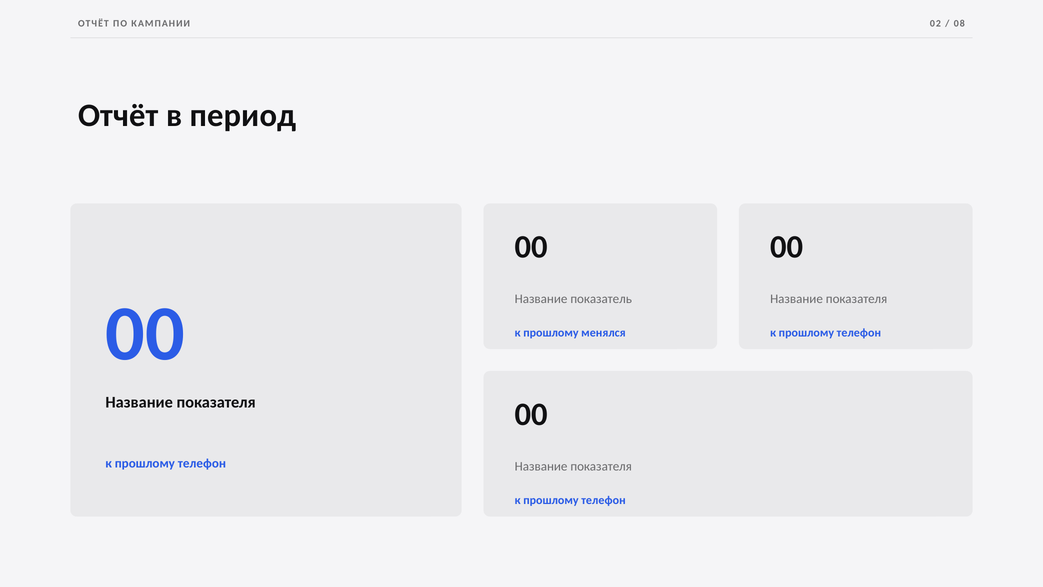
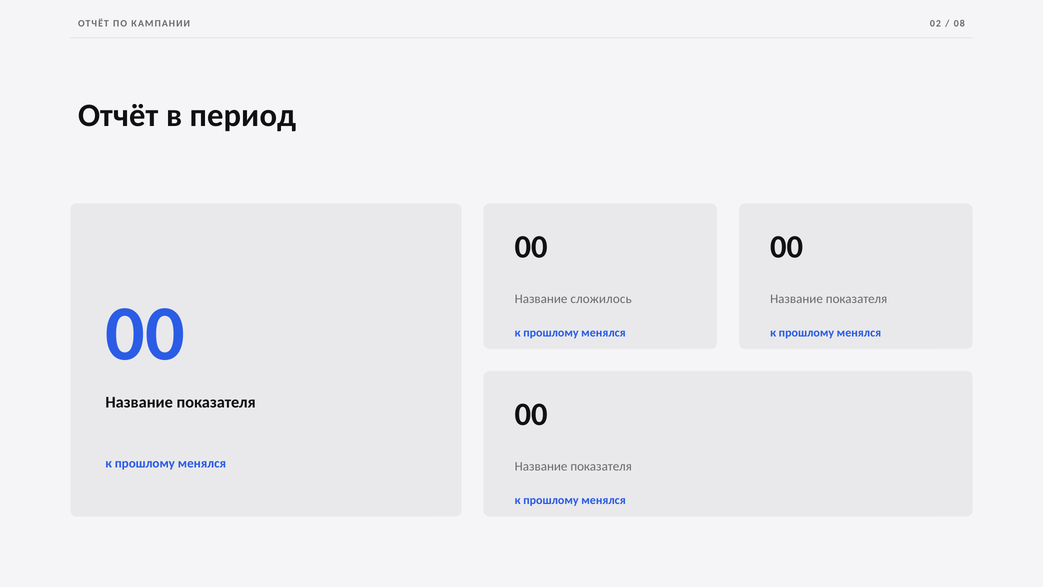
показатель: показатель -> сложилось
телефон at (859, 333): телефон -> менялся
телефон at (202, 463): телефон -> менялся
телефон at (603, 500): телефон -> менялся
